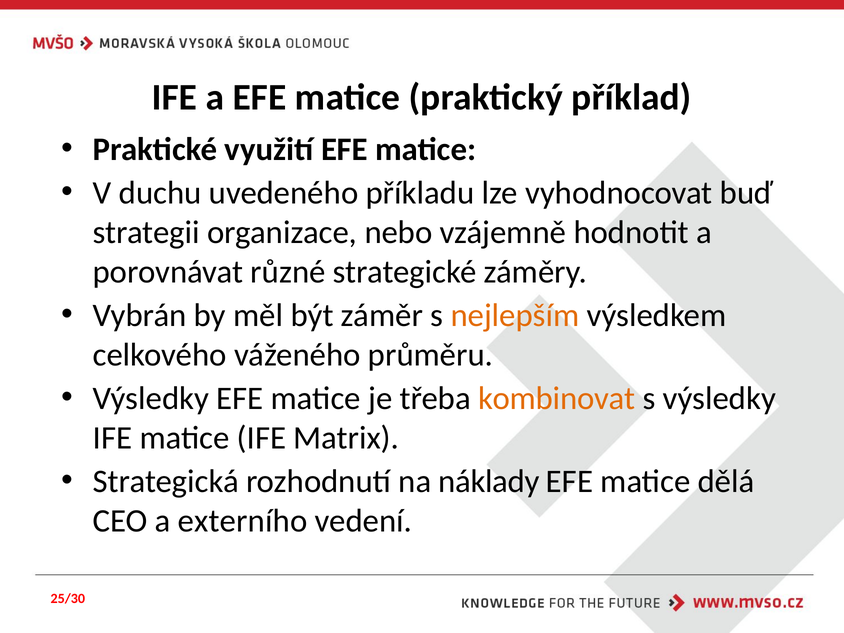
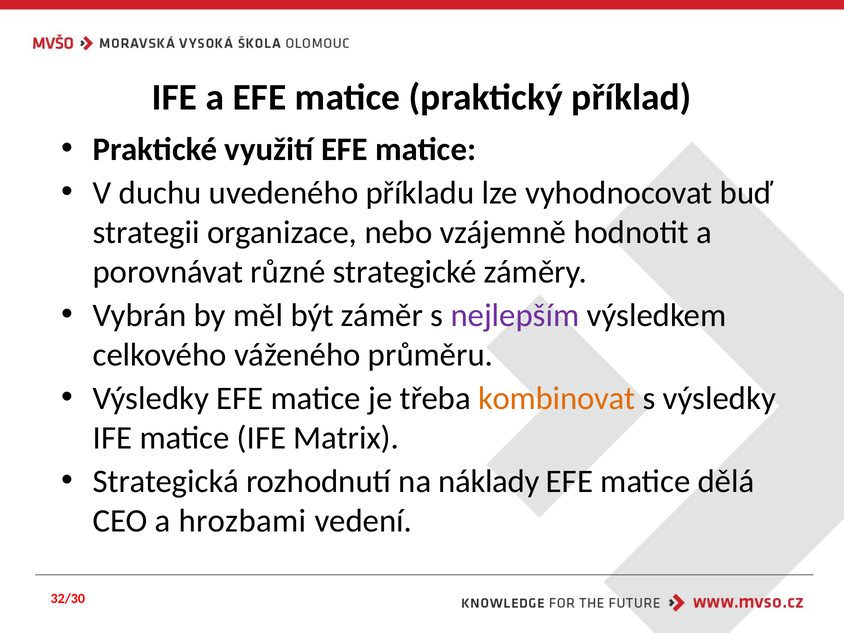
nejlepším colour: orange -> purple
externího: externího -> hrozbami
25/30: 25/30 -> 32/30
